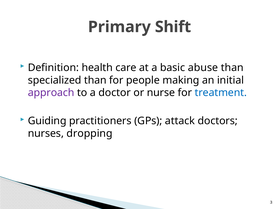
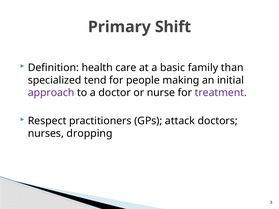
abuse: abuse -> family
specialized than: than -> tend
treatment colour: blue -> purple
Guiding: Guiding -> Respect
